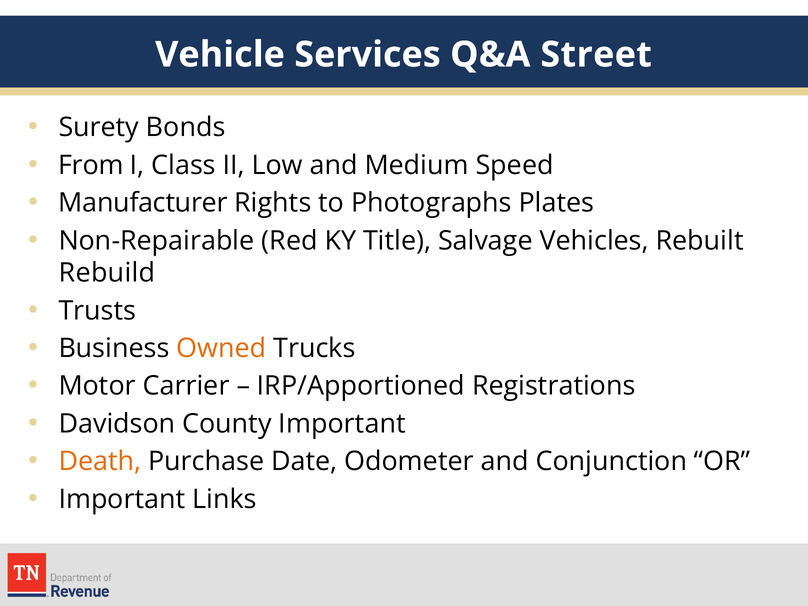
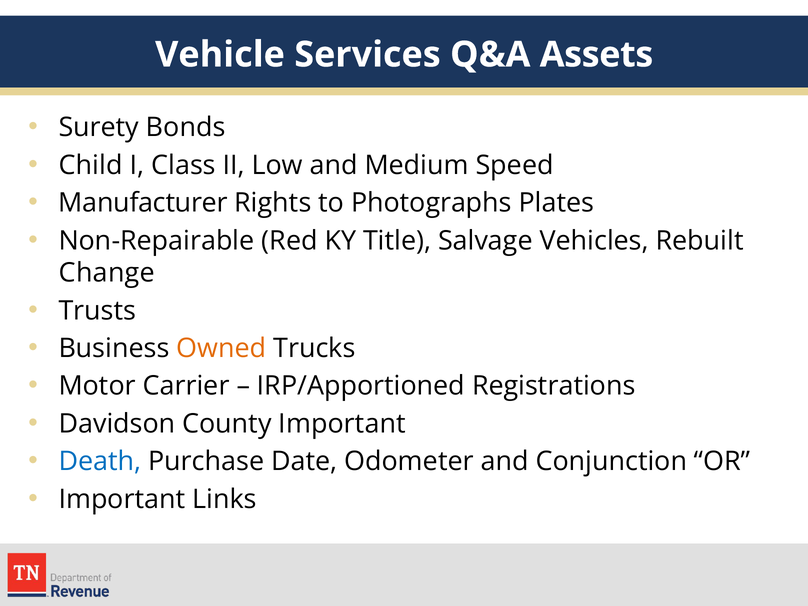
Street: Street -> Assets
From: From -> Child
Rebuild: Rebuild -> Change
Death colour: orange -> blue
